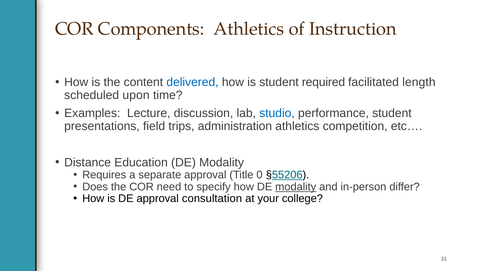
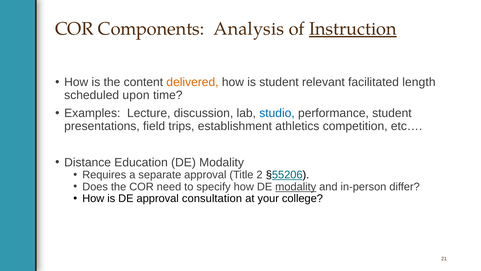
Components Athletics: Athletics -> Analysis
Instruction underline: none -> present
delivered colour: blue -> orange
required: required -> relevant
administration: administration -> establishment
0: 0 -> 2
